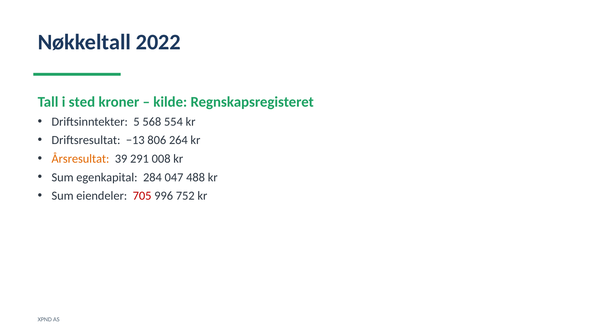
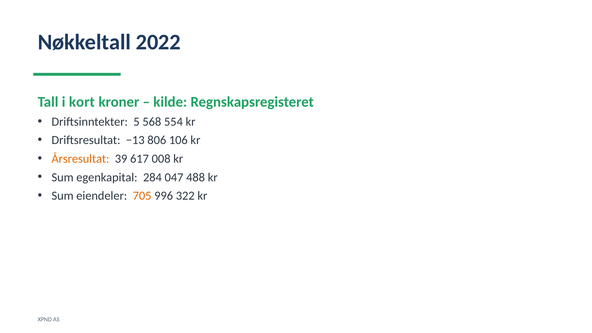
sted: sted -> kort
264: 264 -> 106
291: 291 -> 617
705 colour: red -> orange
752: 752 -> 322
